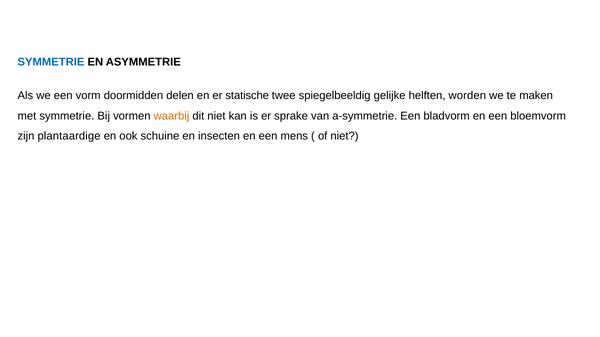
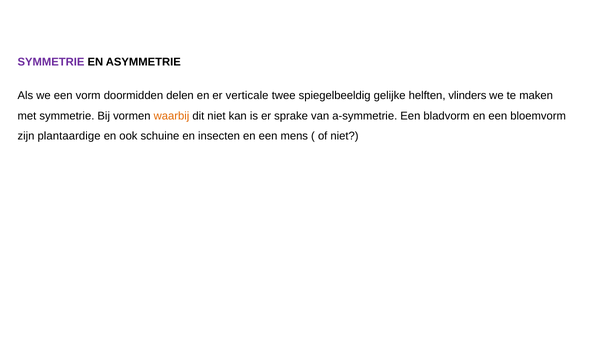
SYMMETRIE at (51, 62) colour: blue -> purple
statische: statische -> verticale
worden: worden -> vlinders
